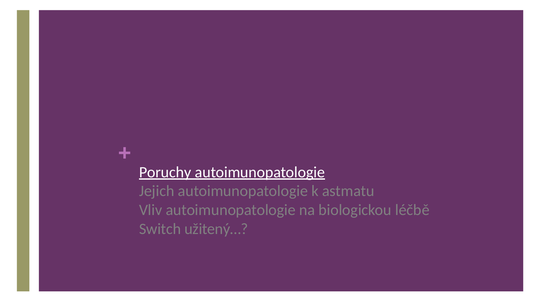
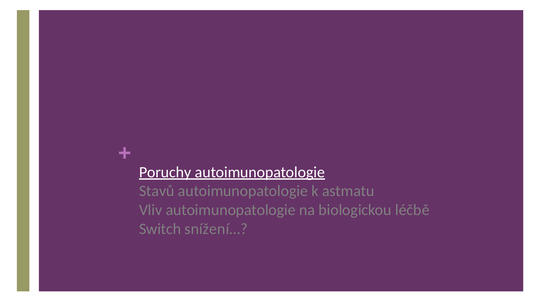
Jejich: Jejich -> Stavů
užitený…: užitený… -> snížení…
